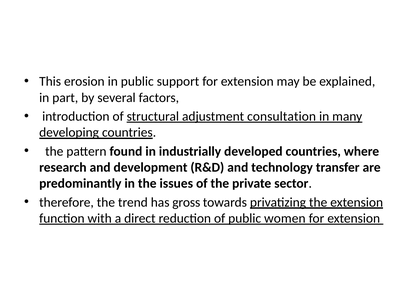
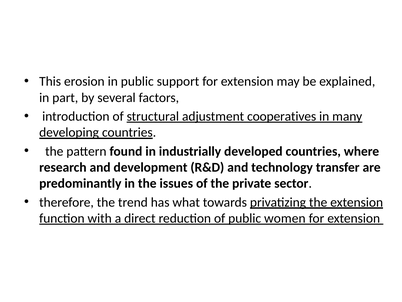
consultation: consultation -> cooperatives
gross: gross -> what
